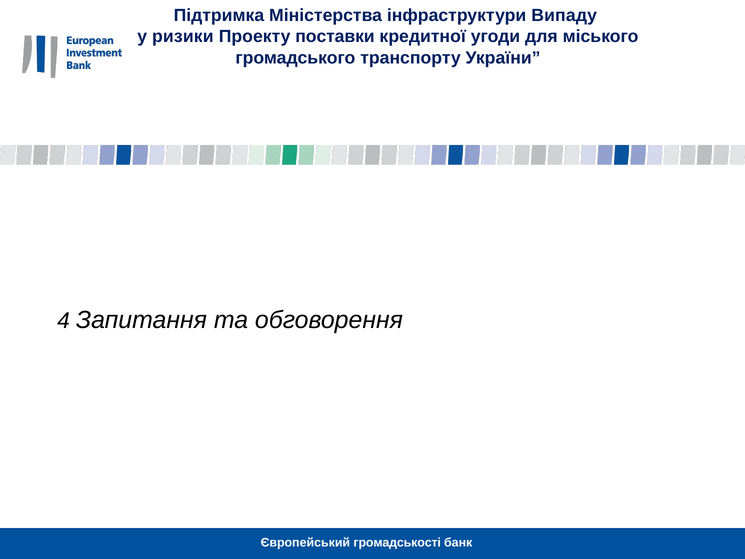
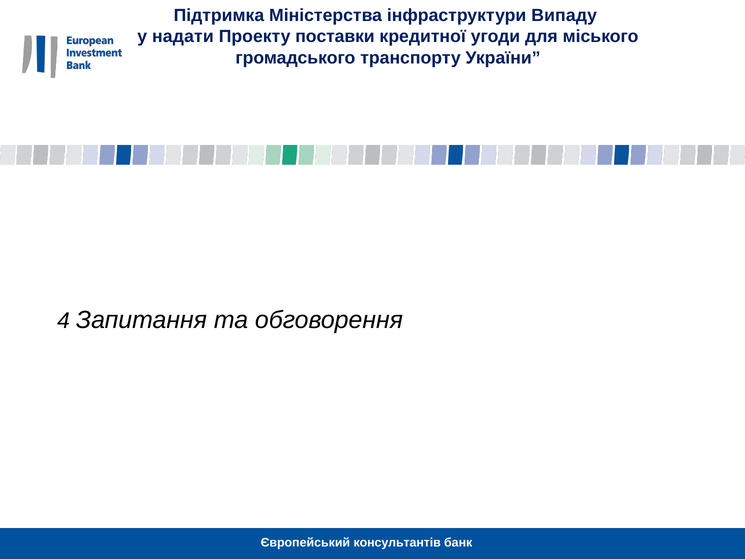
ризики: ризики -> надати
громадськості: громадськості -> консультантів
